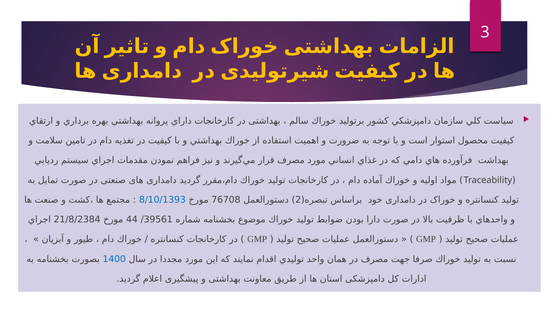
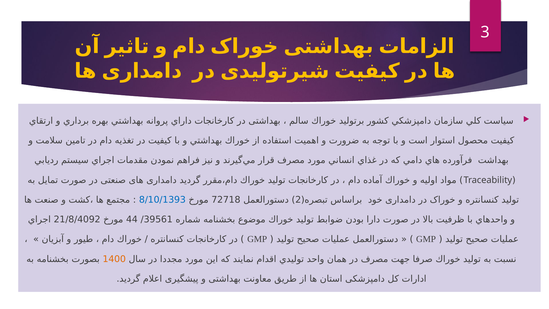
76708: 76708 -> 72718
21/8/2384: 21/8/2384 -> 21/8/4092
1400 colour: blue -> orange
